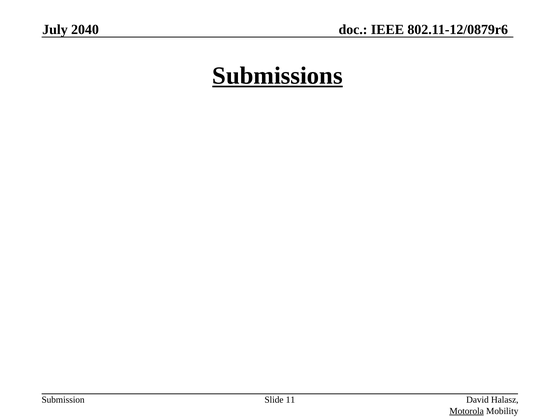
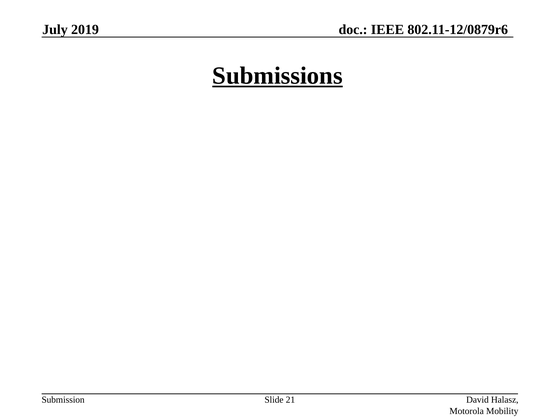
2040: 2040 -> 2019
11: 11 -> 21
Motorola underline: present -> none
